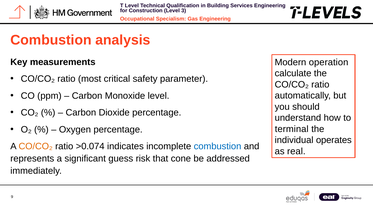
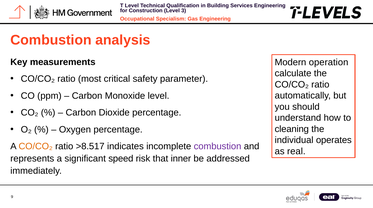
terminal: terminal -> cleaning
>0.074: >0.074 -> >8.517
combustion at (218, 147) colour: blue -> purple
guess: guess -> speed
cone: cone -> inner
